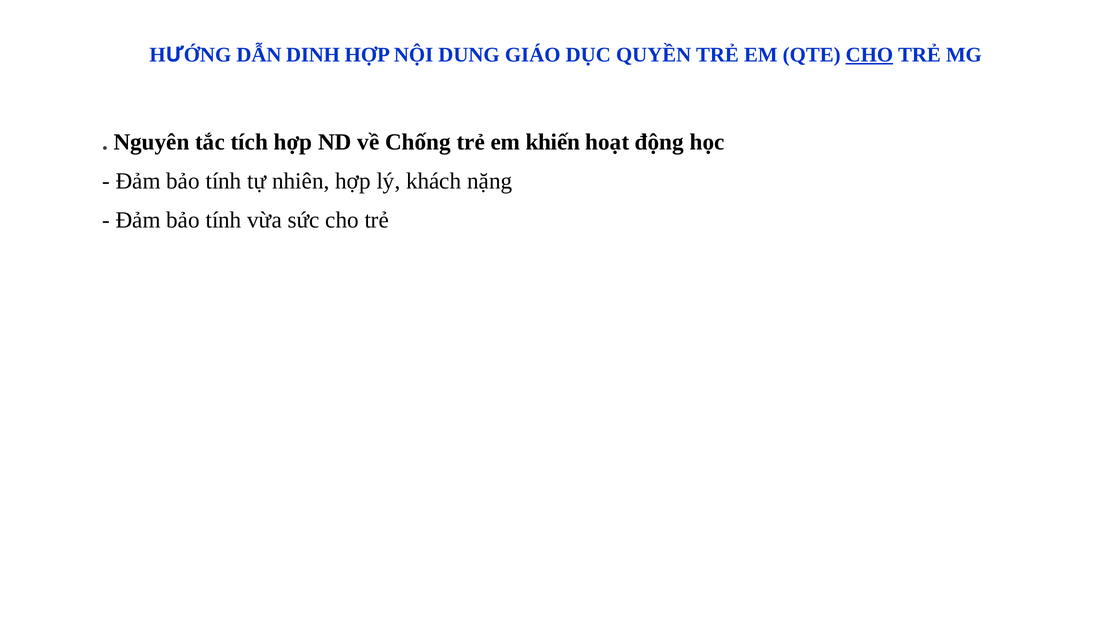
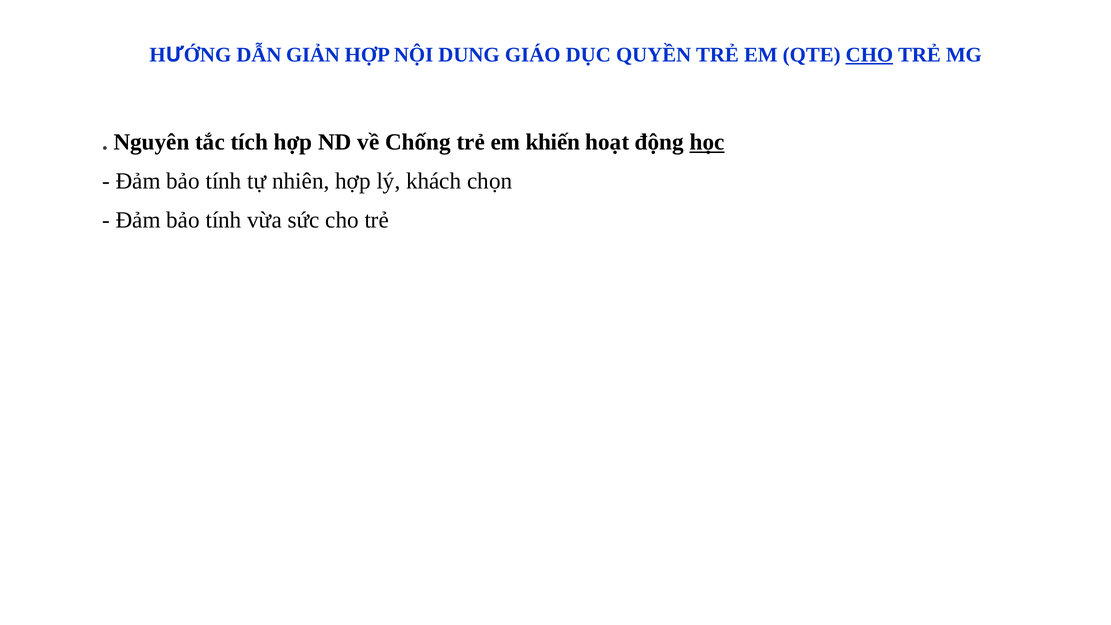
DINH: DINH -> GIẢN
học underline: none -> present
nặng: nặng -> chọn
